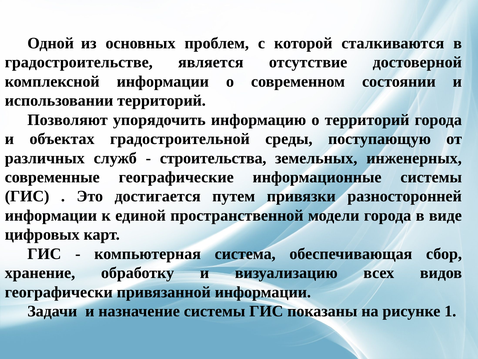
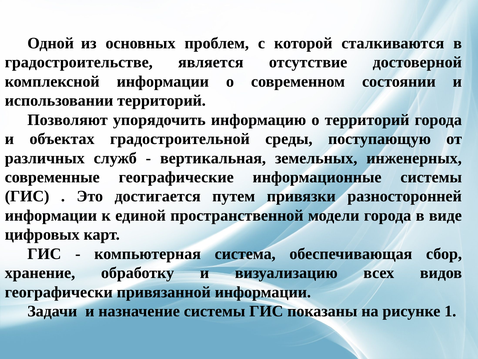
строительства: строительства -> вертикальная
